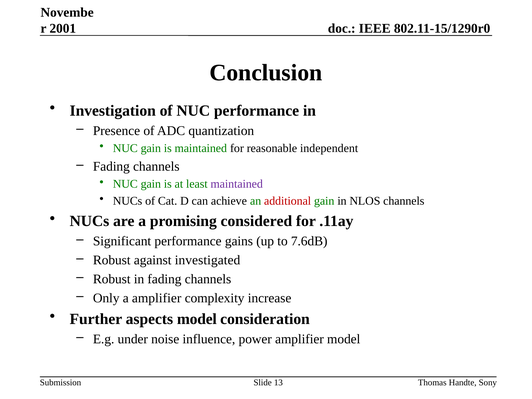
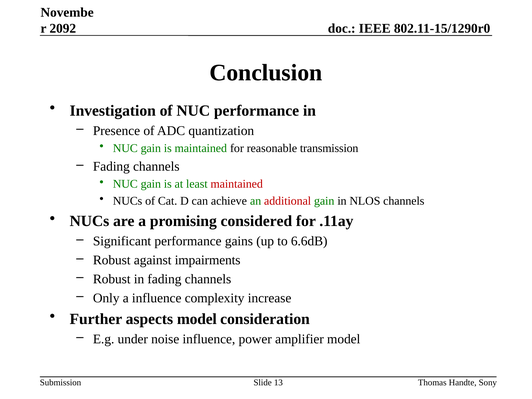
2001: 2001 -> 2092
independent: independent -> transmission
maintained at (237, 184) colour: purple -> red
7.6dB: 7.6dB -> 6.6dB
investigated: investigated -> impairments
a amplifier: amplifier -> influence
